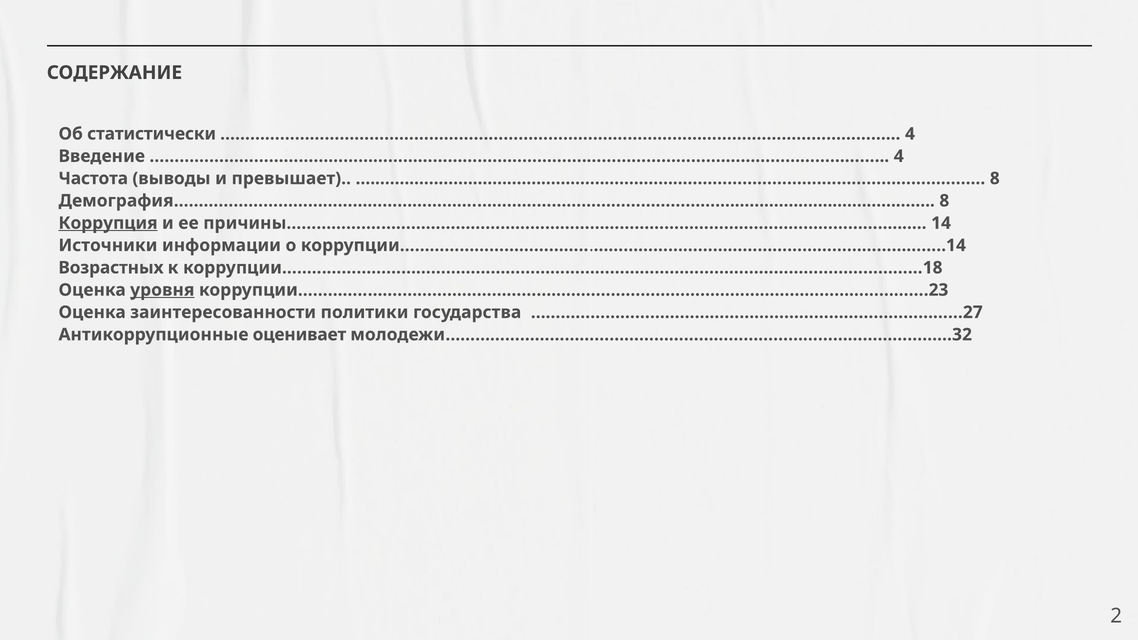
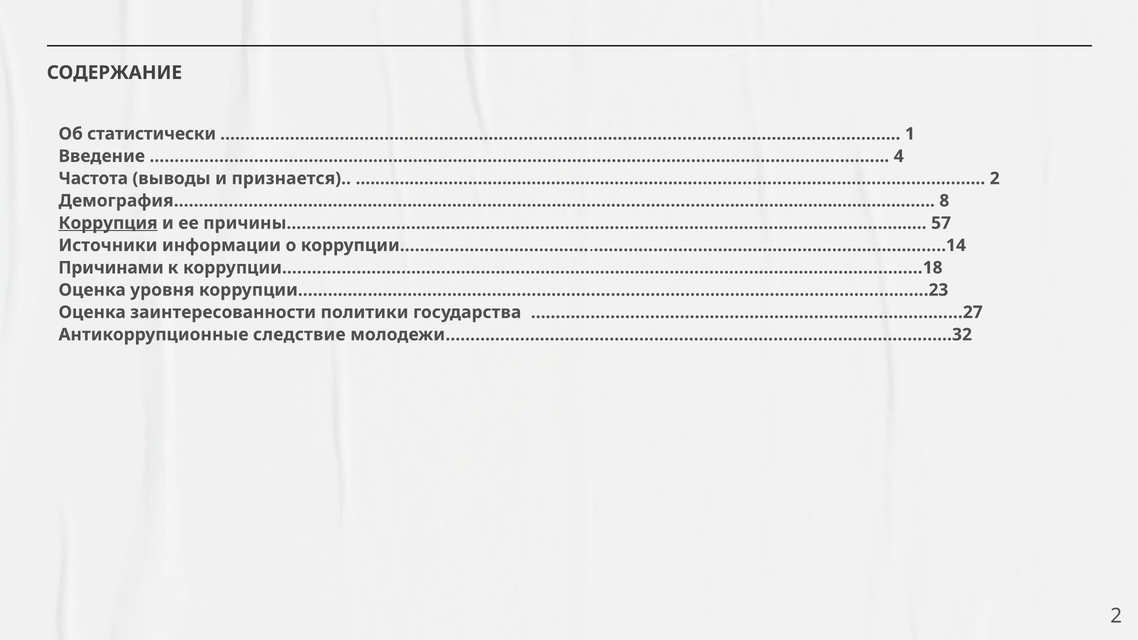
4 at (910, 134): 4 -> 1
превышает: превышает -> признается
8 at (995, 178): 8 -> 2
14: 14 -> 57
Возрастных: Возрастных -> Причинами
уровня underline: present -> none
оценивает: оценивает -> следствие
